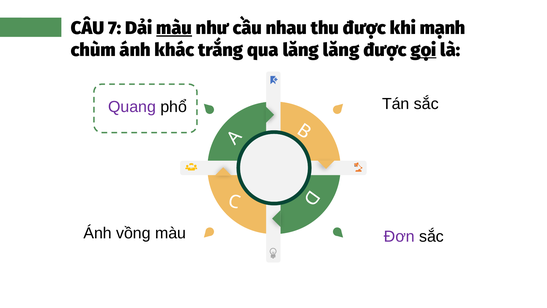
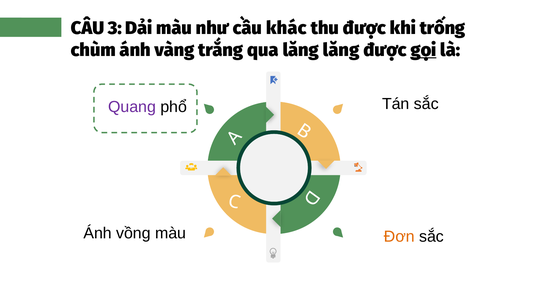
7: 7 -> 3
màu at (174, 28) underline: present -> none
nhau: nhau -> khác
mạnh: mạnh -> trống
khác: khác -> vàng
Đơn colour: purple -> orange
